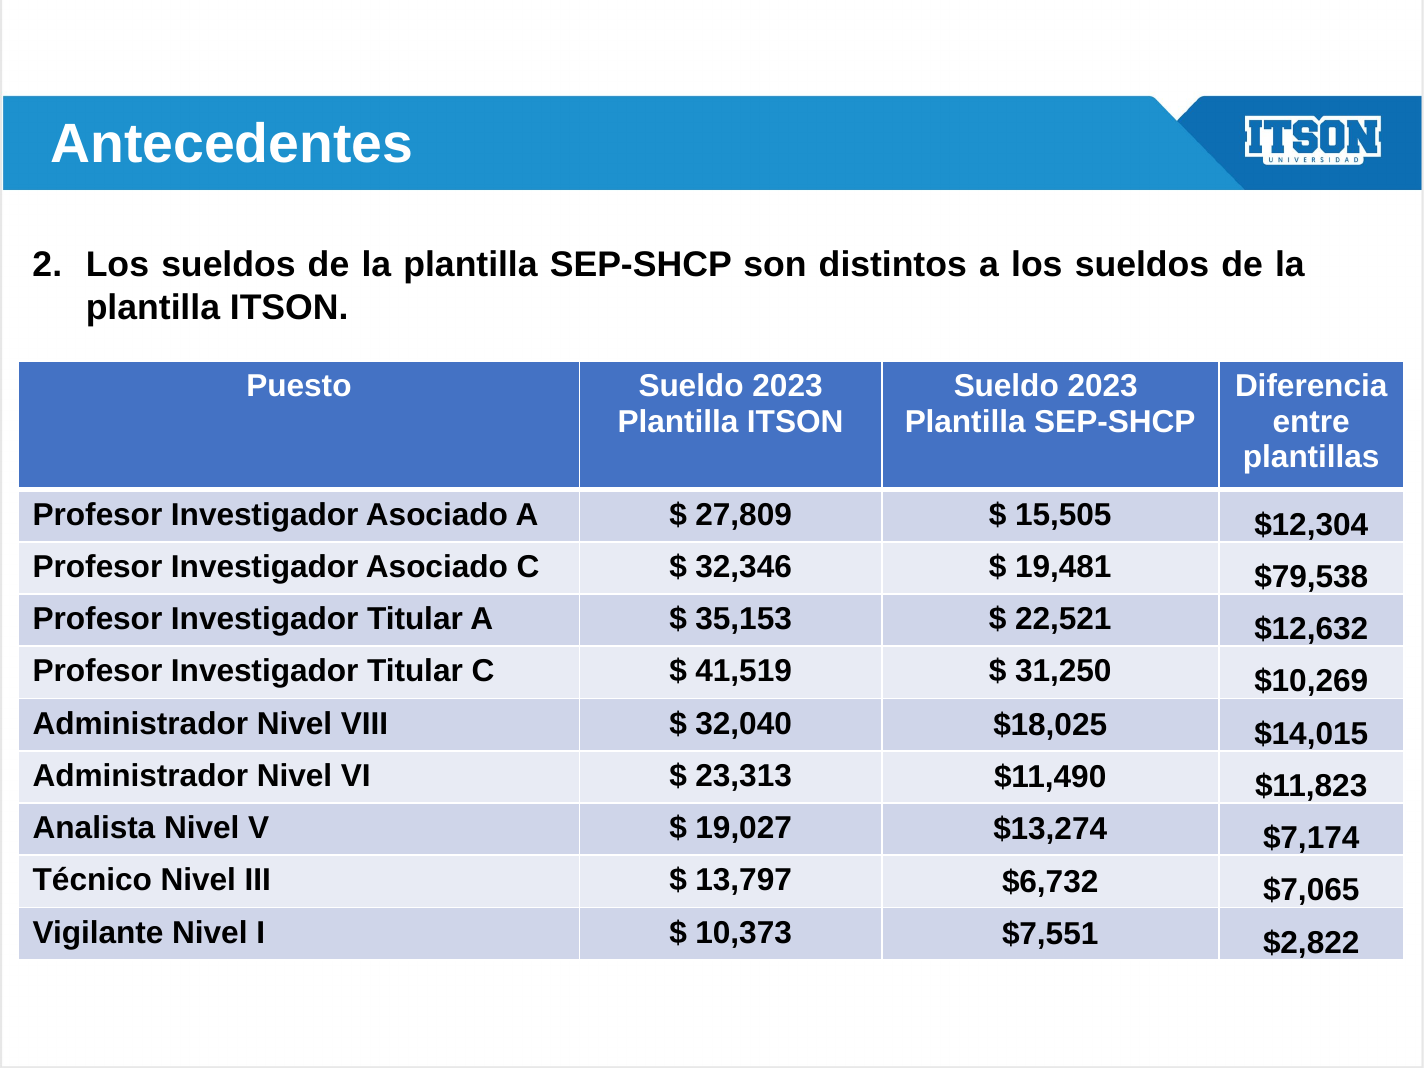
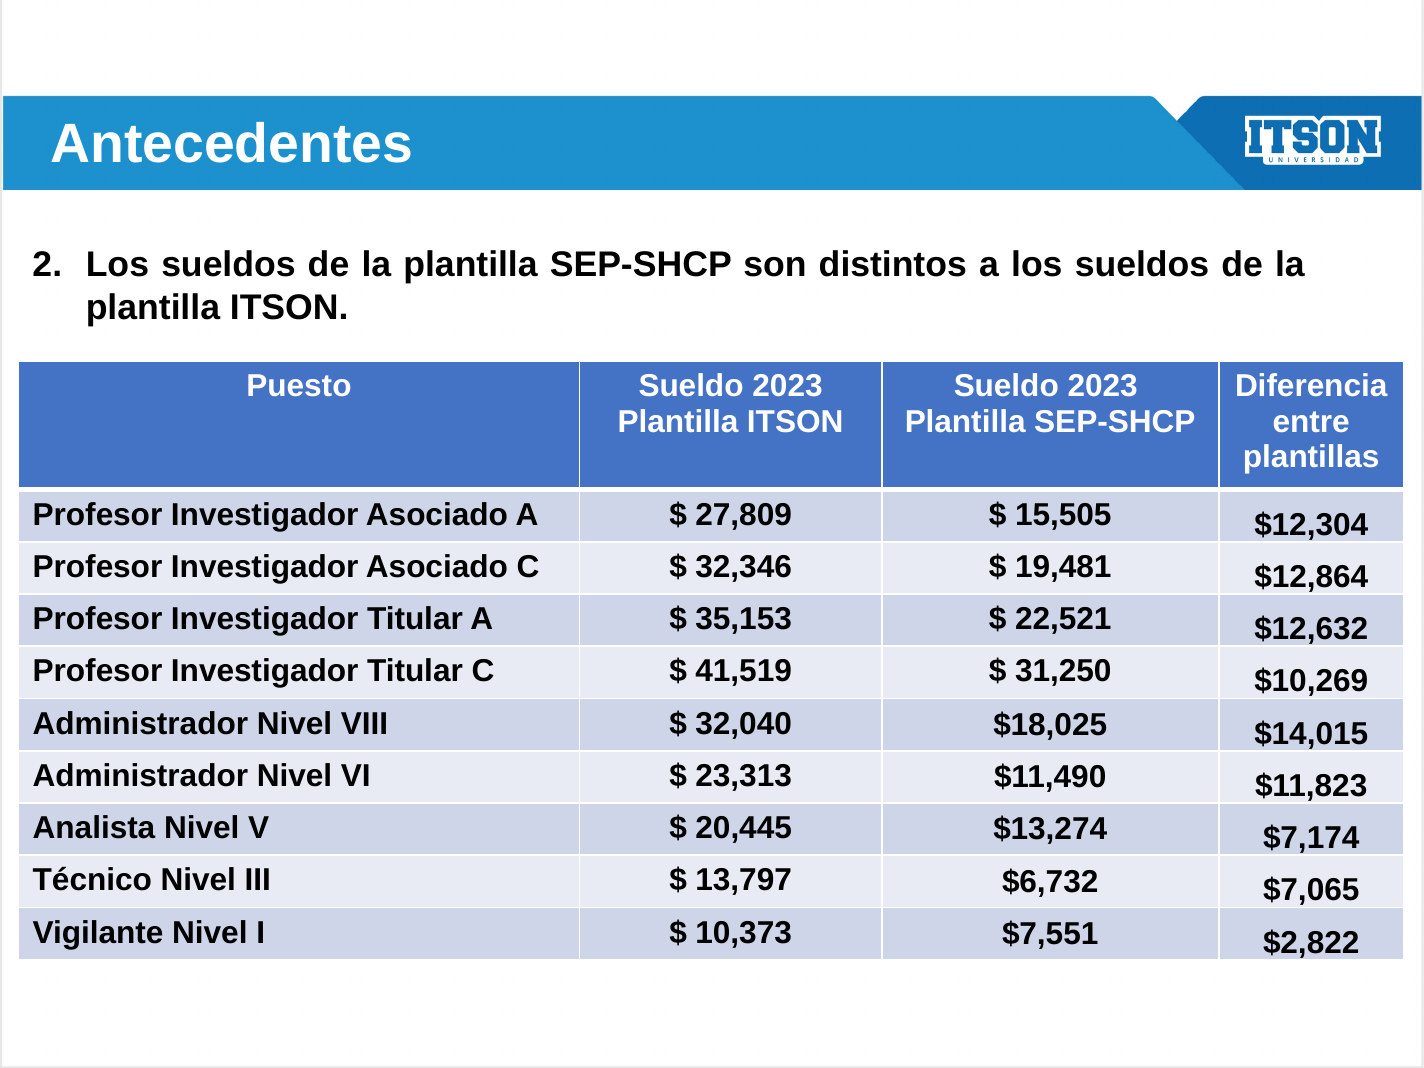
$79,538: $79,538 -> $12,864
19,027: 19,027 -> 20,445
